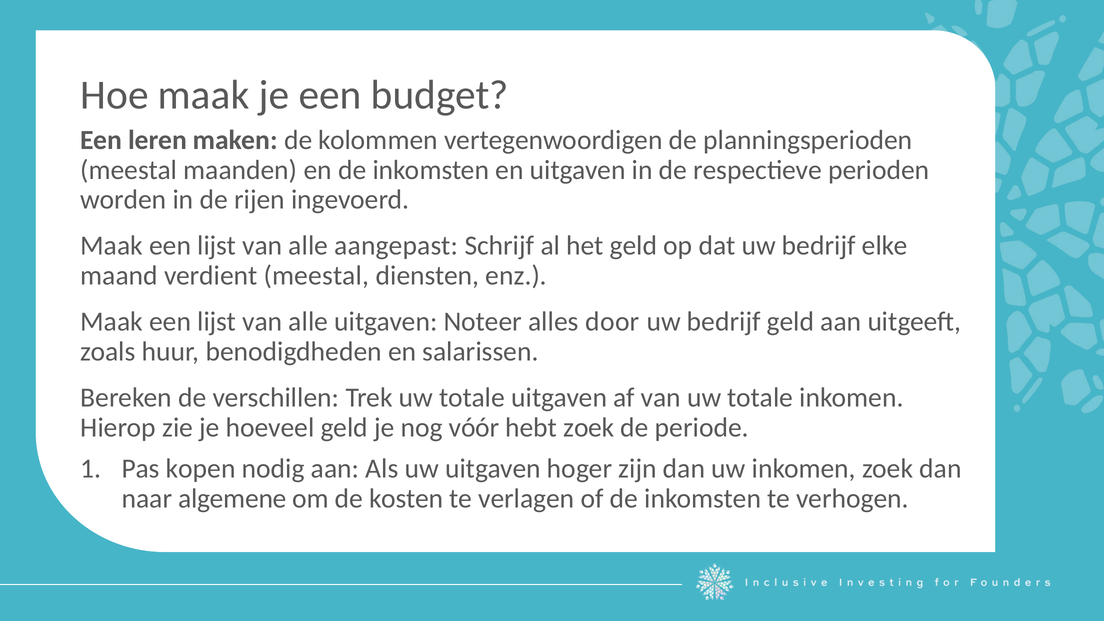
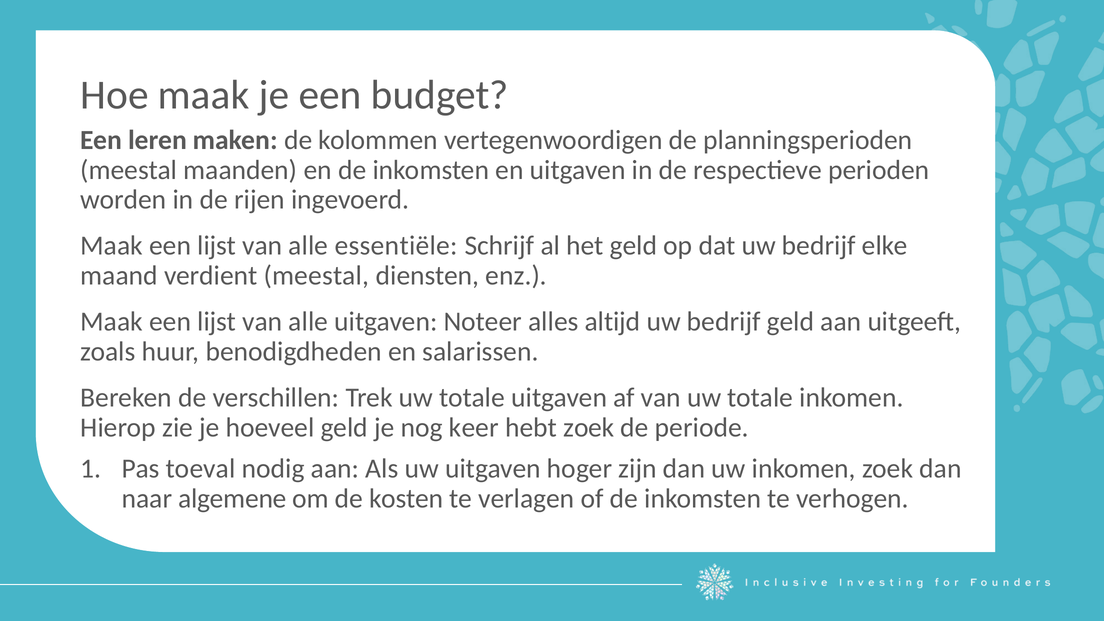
aangepast: aangepast -> essentiële
door: door -> altijd
vóór: vóór -> keer
kopen: kopen -> toeval
